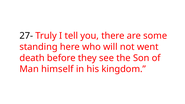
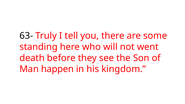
27-: 27- -> 63-
himself: himself -> happen
